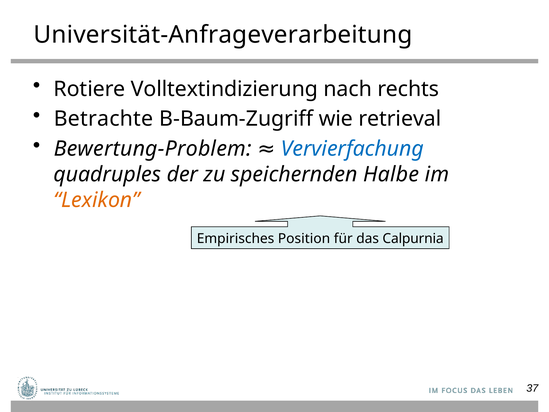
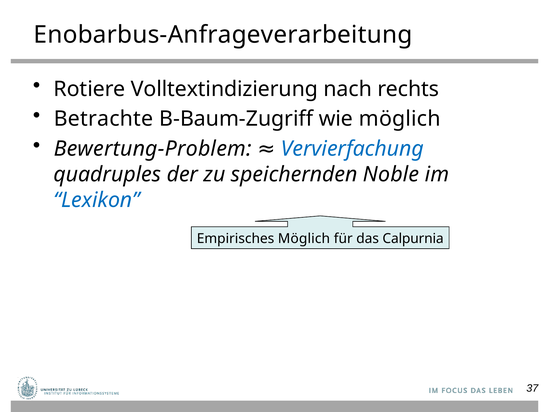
Universität-Anfrageverarbeitung: Universität-Anfrageverarbeitung -> Enobarbus-Anfrageverarbeitung
wie retrieval: retrieval -> möglich
Halbe: Halbe -> Noble
Lexikon colour: orange -> blue
Empirisches Position: Position -> Möglich
